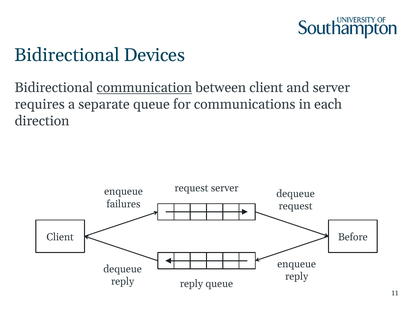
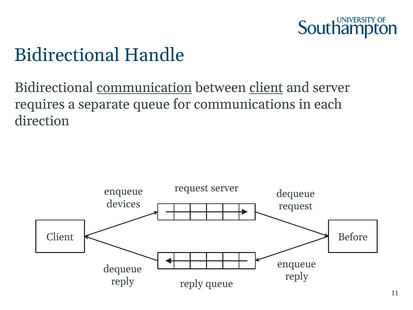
Devices: Devices -> Handle
client at (266, 88) underline: none -> present
failures: failures -> devices
